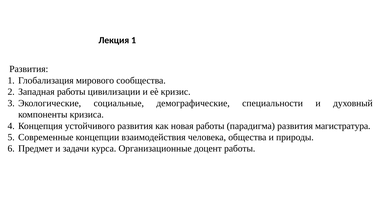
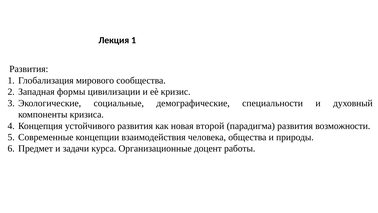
Западная работы: работы -> формы
новая работы: работы -> второй
магистратура: магистратура -> возможности
